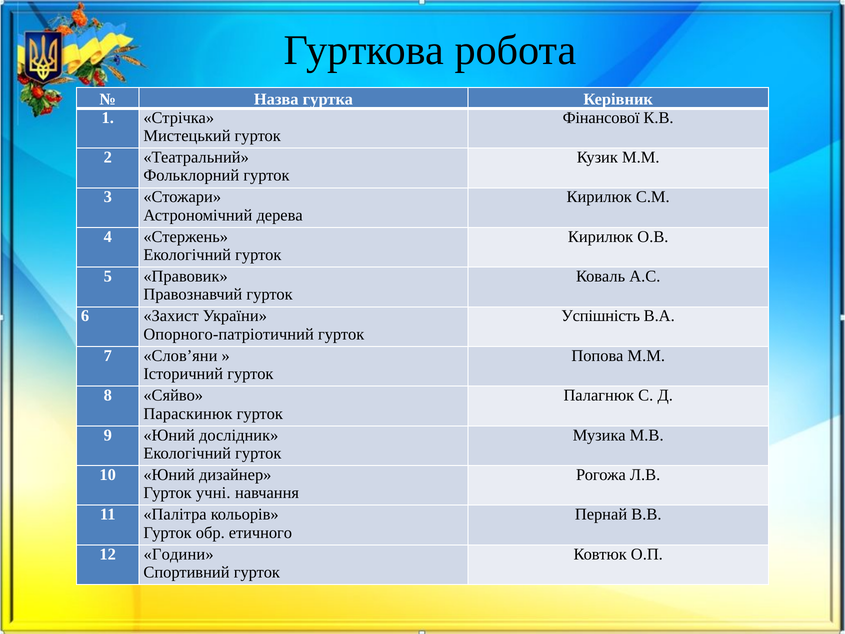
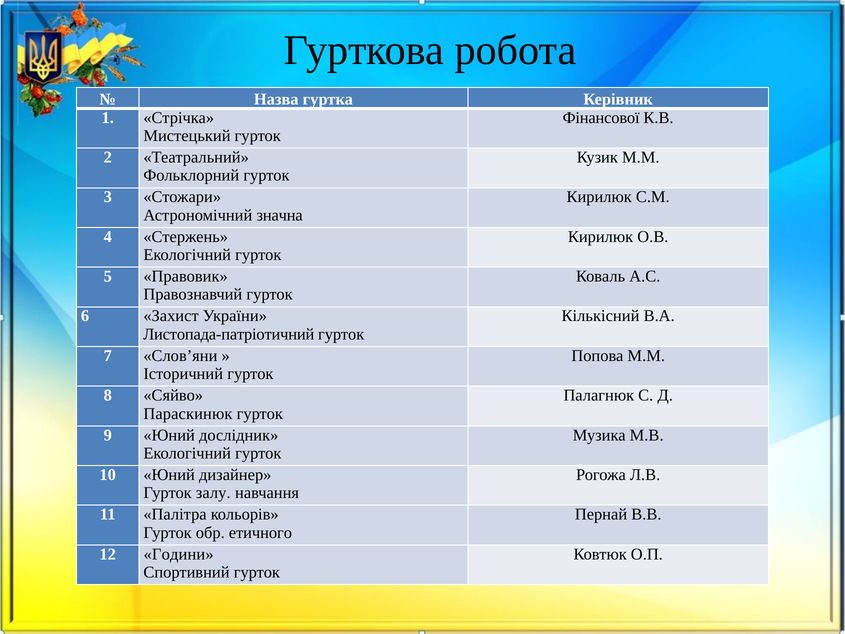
дерева: дерева -> значна
Успішність: Успішність -> Кількісний
Опорного-патріотичний: Опорного-патріотичний -> Листопада-патріотичний
учні: учні -> залу
